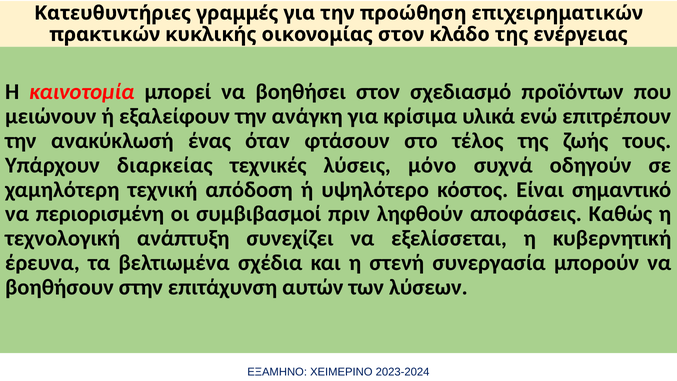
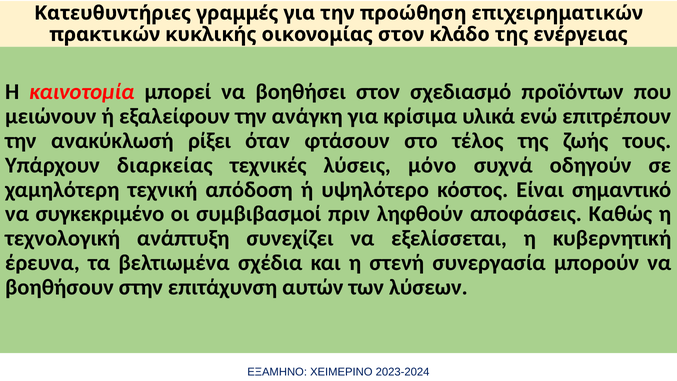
ένας: ένας -> ρίξει
περιορισμένη: περιορισμένη -> συγκεκριμένο
